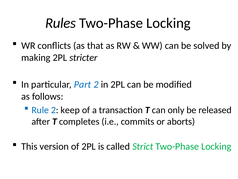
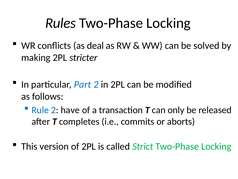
that: that -> deal
keep: keep -> have
